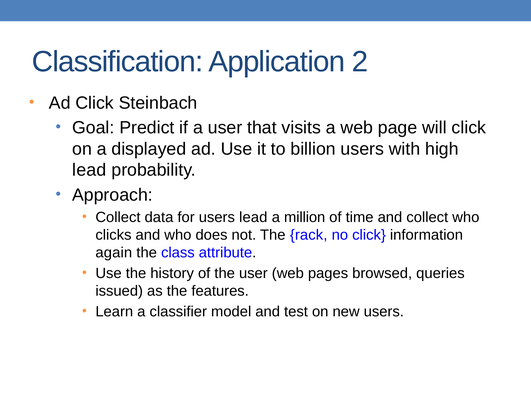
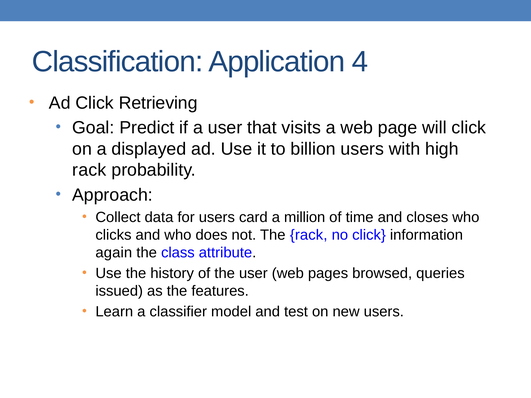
2: 2 -> 4
Steinbach: Steinbach -> Retrieving
lead at (89, 170): lead -> rack
users lead: lead -> card
and collect: collect -> closes
